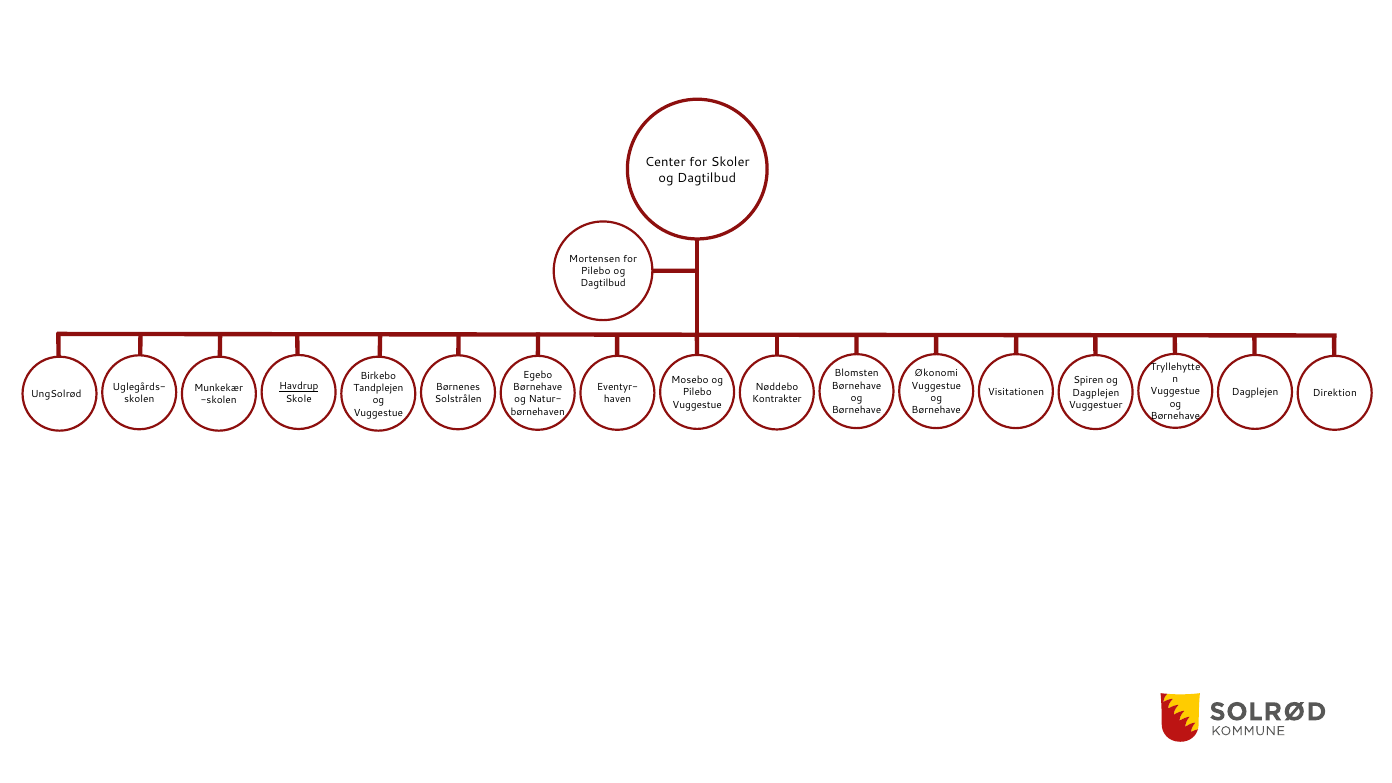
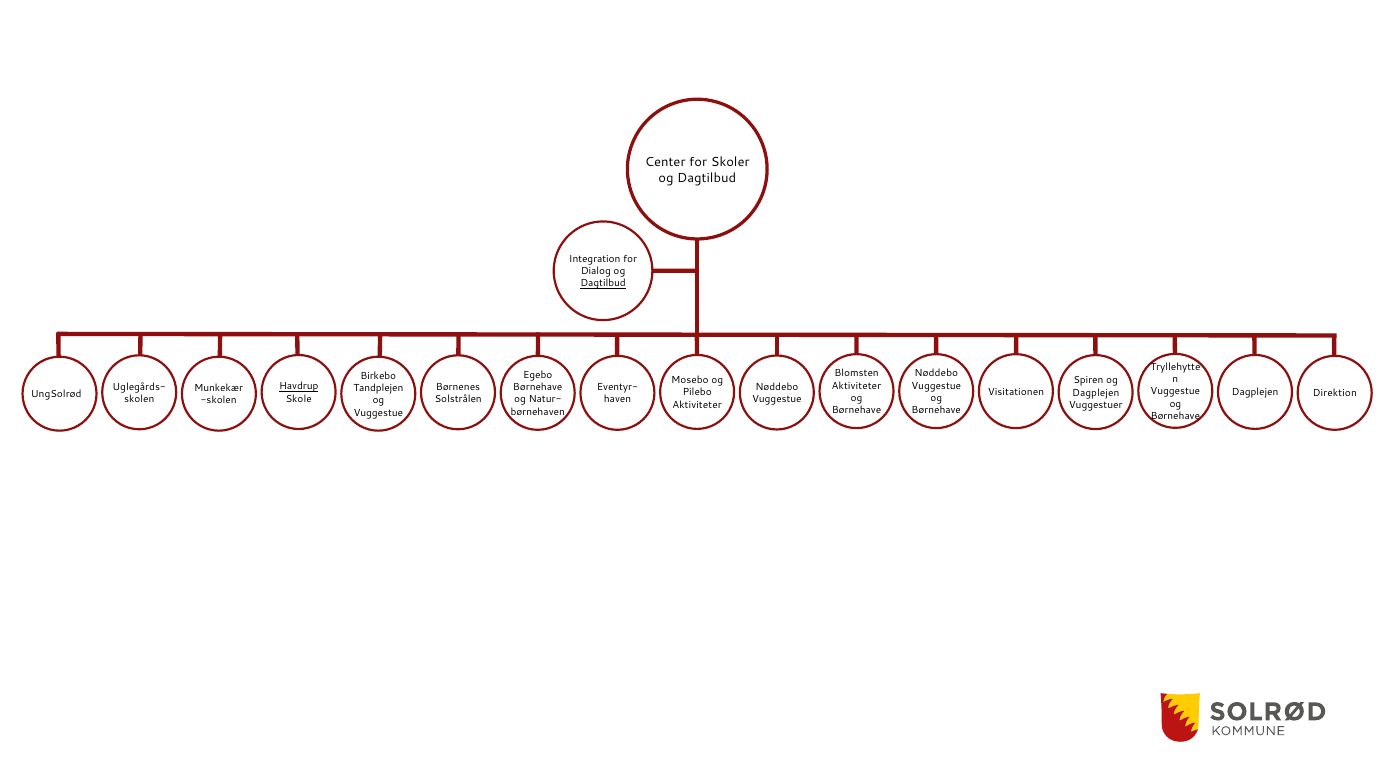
Mortensen: Mortensen -> Integration
Pilebo at (596, 271): Pilebo -> Dialog
Dagtilbud at (603, 283) underline: none -> present
Økonomi at (936, 374): Økonomi -> Nøddebo
Børnehave at (857, 386): Børnehave -> Aktiviteter
Kontrakter at (777, 399): Kontrakter -> Vuggestue
Vuggestue at (697, 405): Vuggestue -> Aktiviteter
